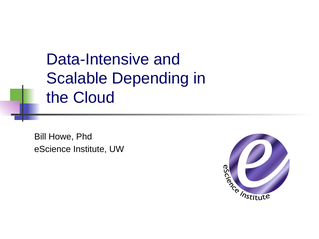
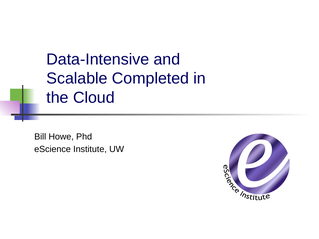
Depending: Depending -> Completed
